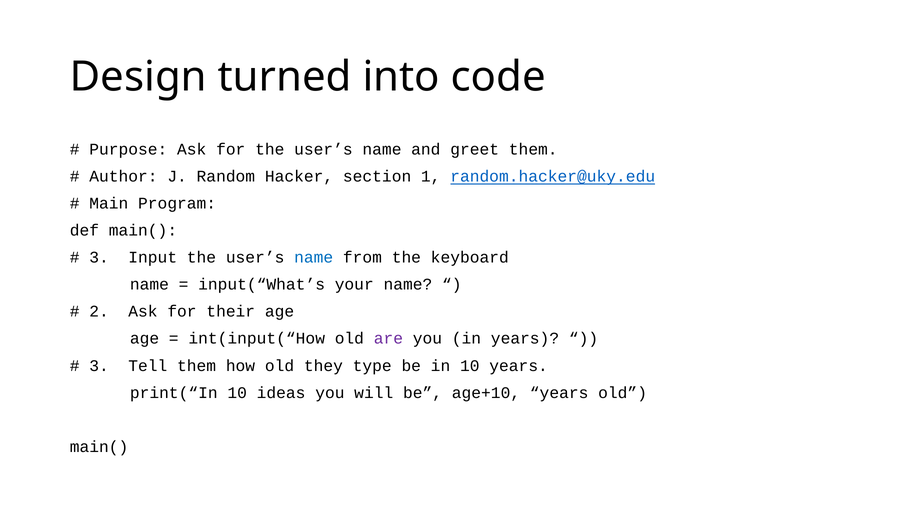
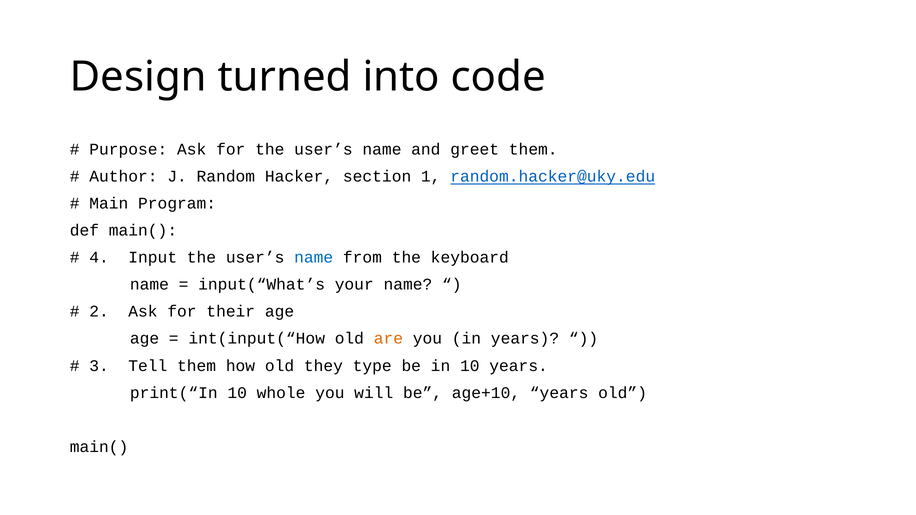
3 at (99, 258): 3 -> 4
are colour: purple -> orange
ideas: ideas -> whole
